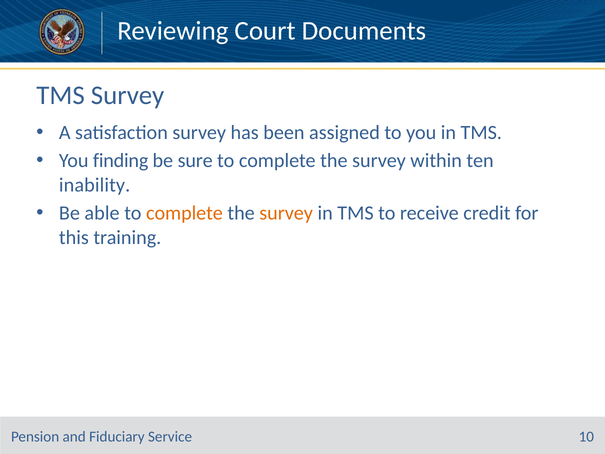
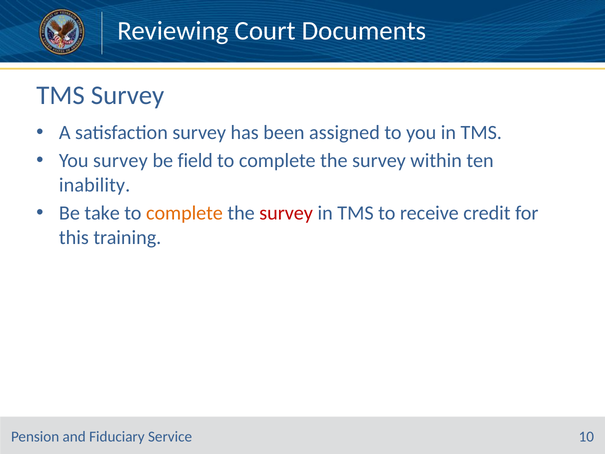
You finding: finding -> survey
sure: sure -> field
able: able -> take
survey at (286, 213) colour: orange -> red
